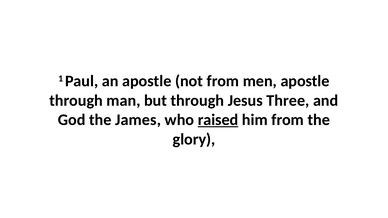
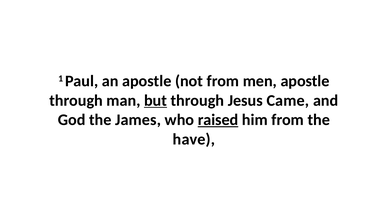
but underline: none -> present
Three: Three -> Came
glory: glory -> have
